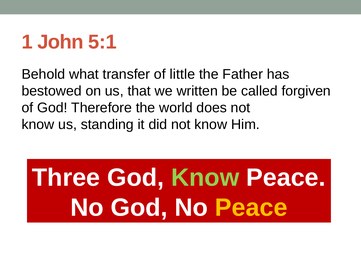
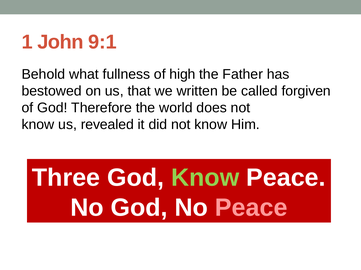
5:1: 5:1 -> 9:1
transfer: transfer -> fullness
little: little -> high
standing: standing -> revealed
Peace at (251, 208) colour: yellow -> pink
